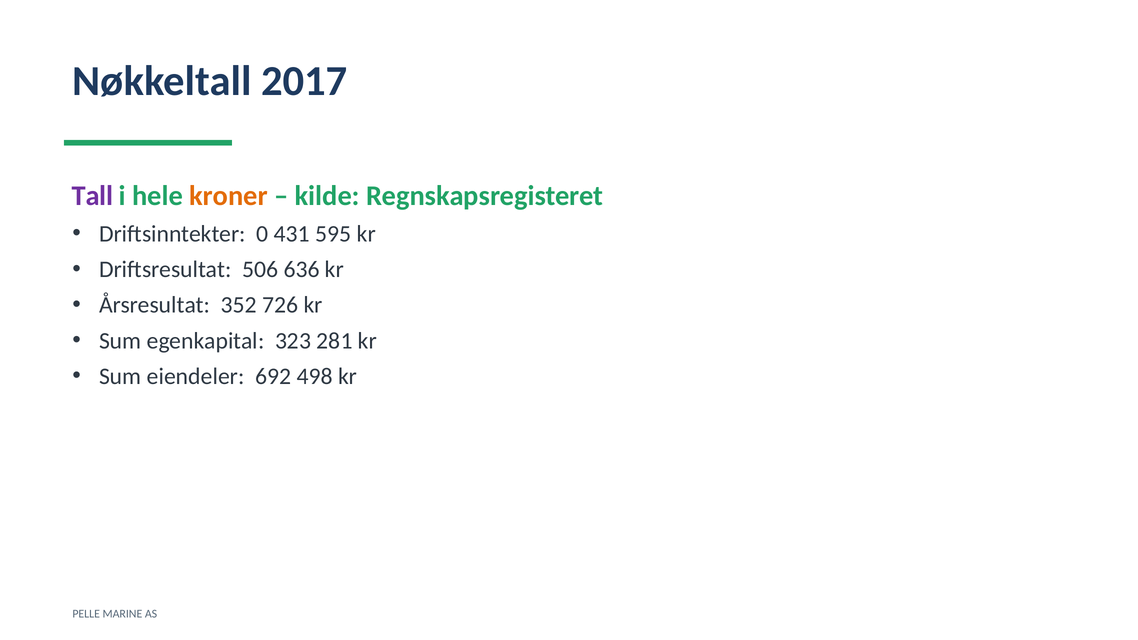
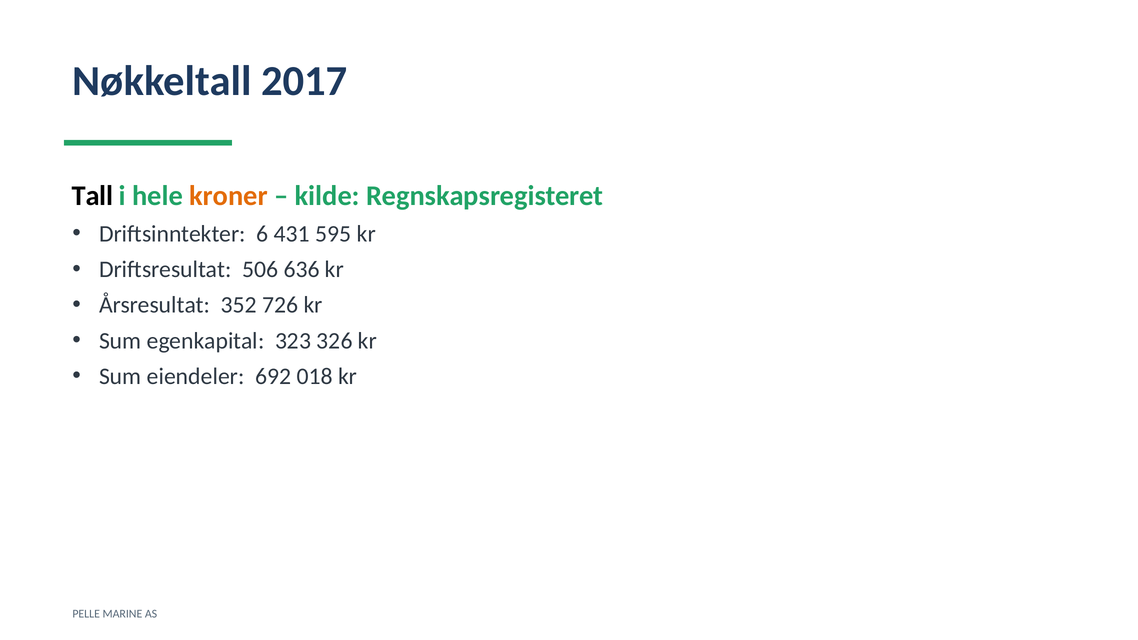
Tall colour: purple -> black
0: 0 -> 6
281: 281 -> 326
498: 498 -> 018
